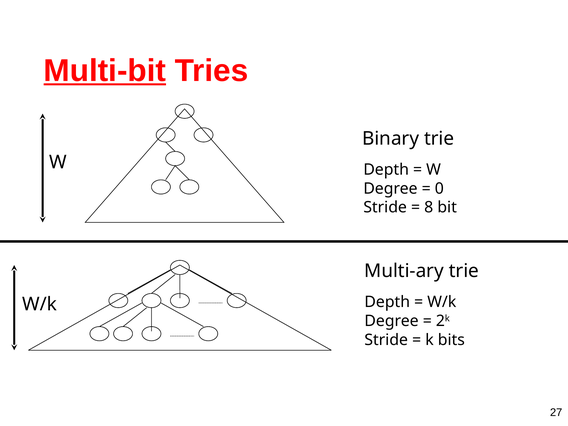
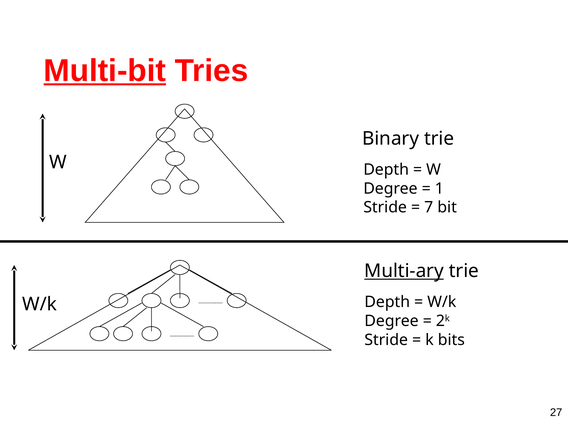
0: 0 -> 1
8: 8 -> 7
Multi-ary underline: none -> present
